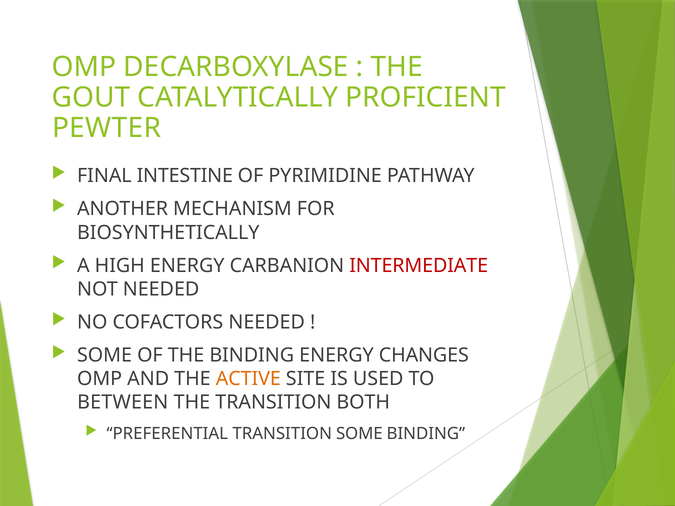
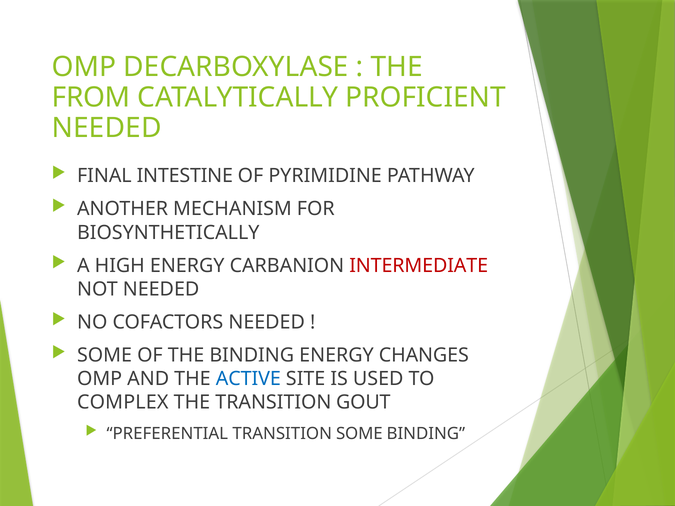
GOUT: GOUT -> FROM
PEWTER at (107, 128): PEWTER -> NEEDED
ACTIVE colour: orange -> blue
BETWEEN: BETWEEN -> COMPLEX
BOTH: BOTH -> GOUT
